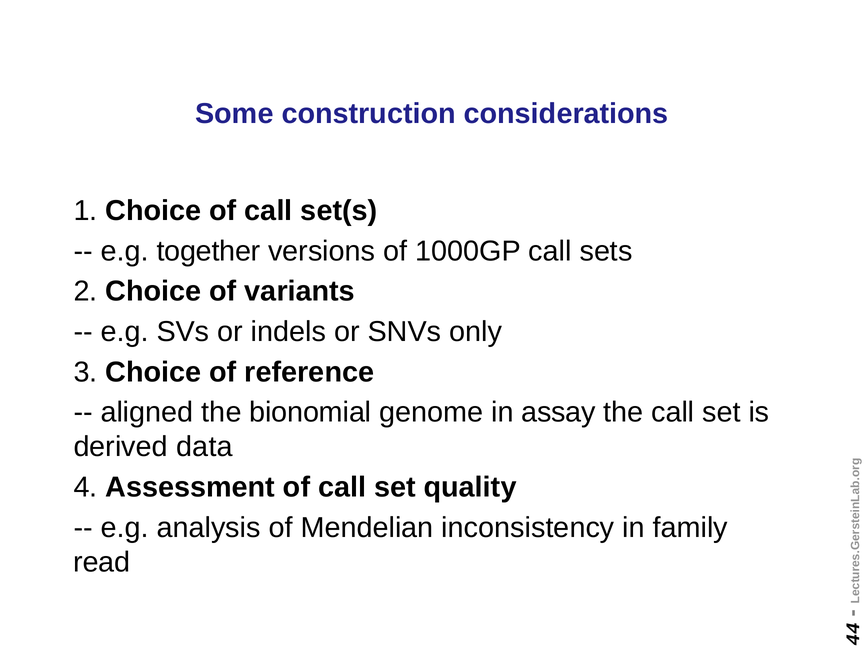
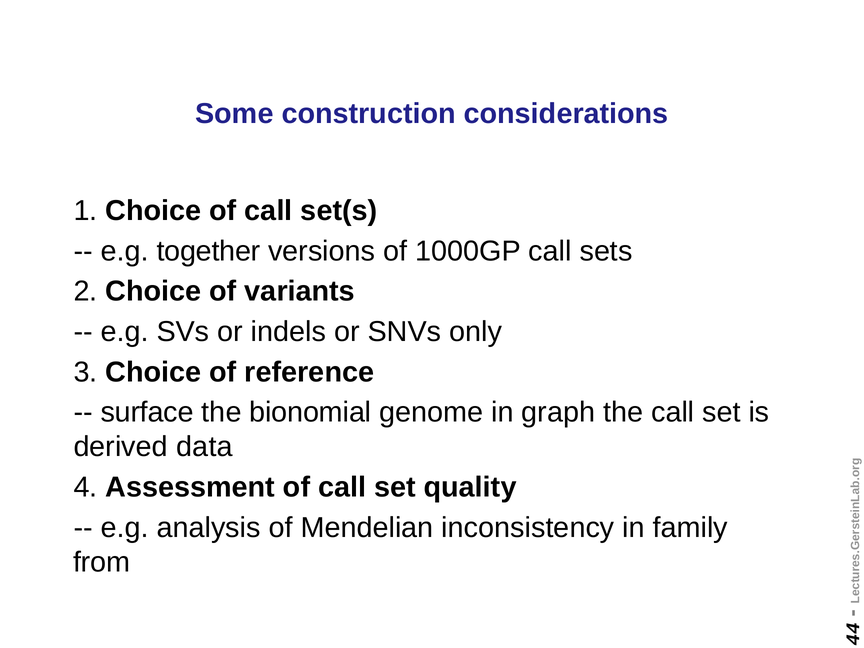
aligned: aligned -> surface
assay: assay -> graph
read: read -> from
